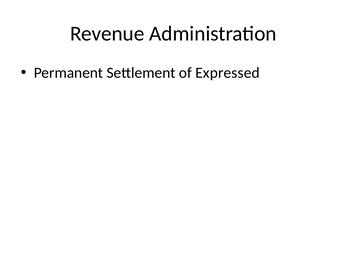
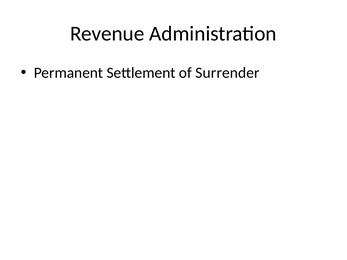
Expressed: Expressed -> Surrender
